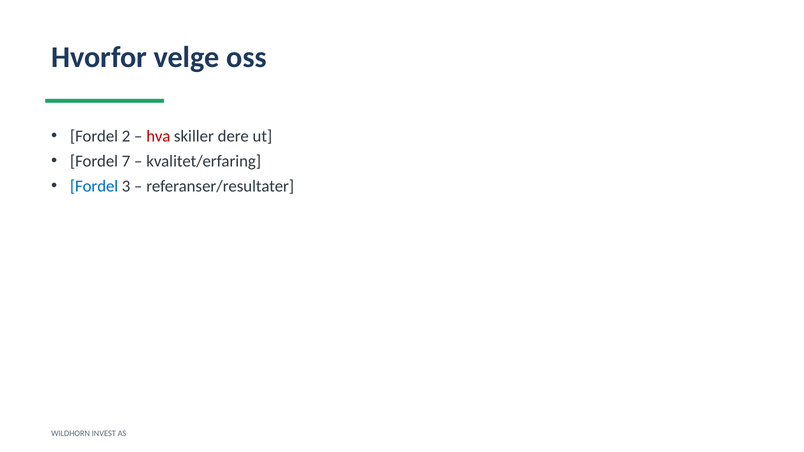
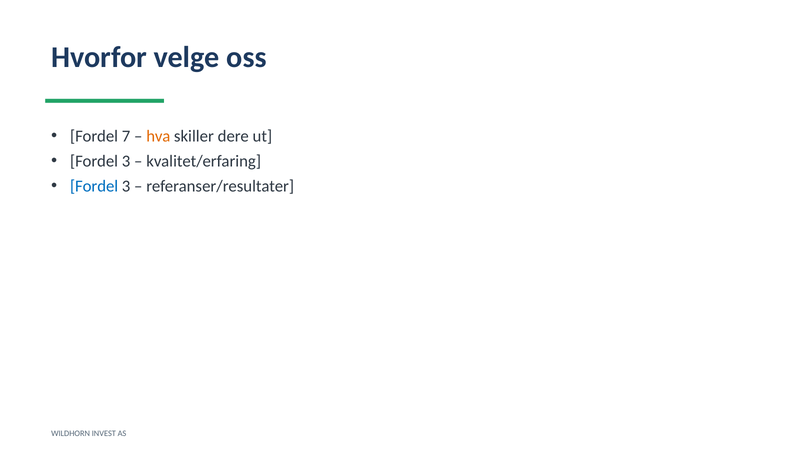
2: 2 -> 7
hva colour: red -> orange
7 at (126, 161): 7 -> 3
